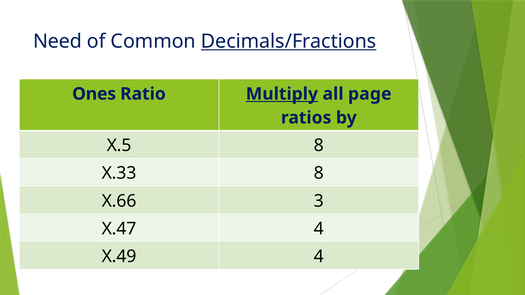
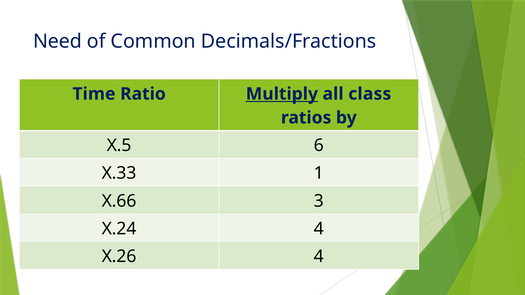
Decimals/Fractions underline: present -> none
Ones: Ones -> Time
page: page -> class
X.5 8: 8 -> 6
X.33 8: 8 -> 1
X.47: X.47 -> X.24
X.49: X.49 -> X.26
